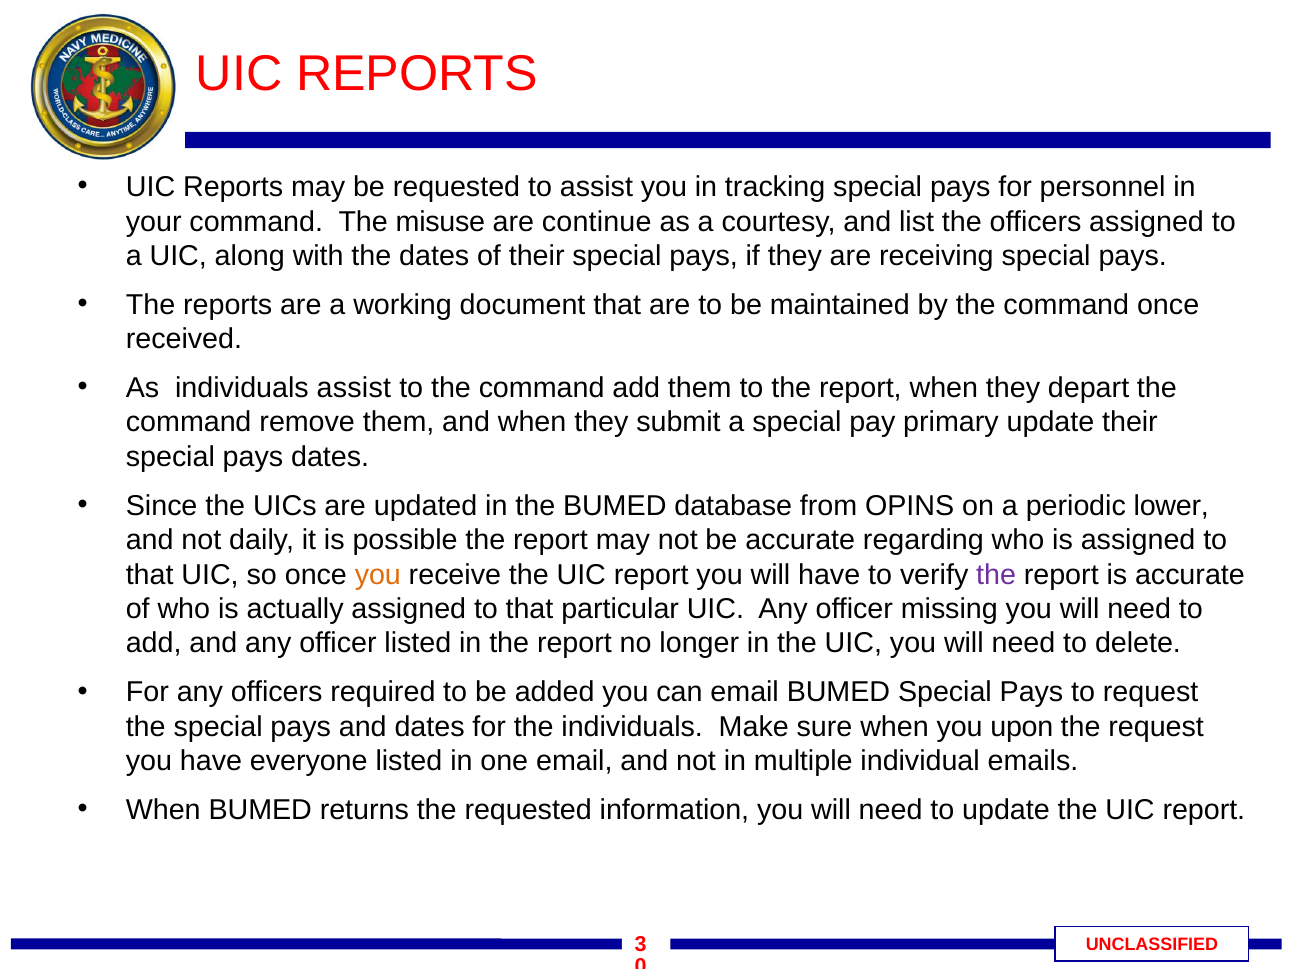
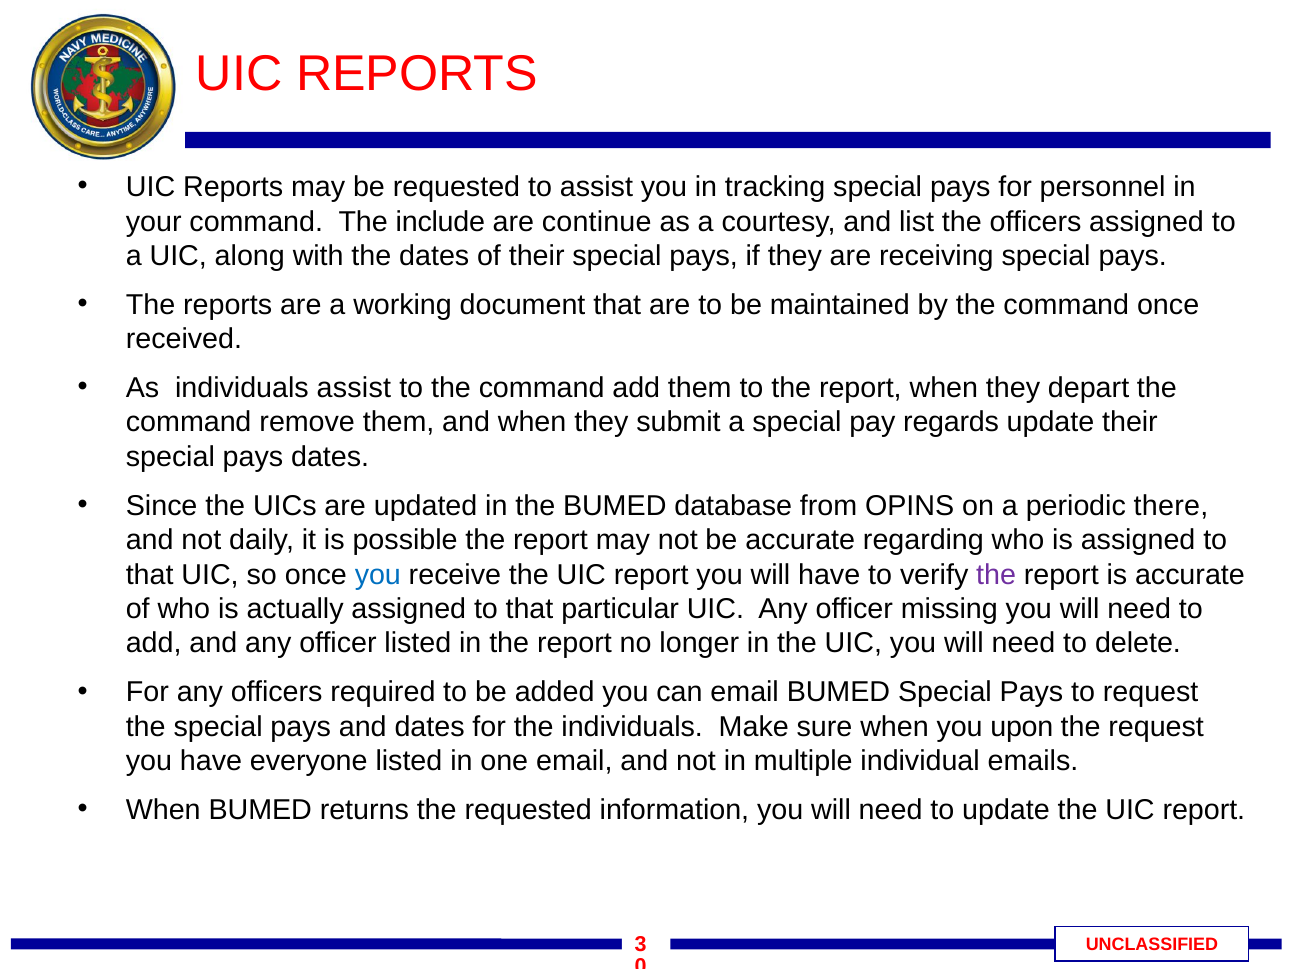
misuse: misuse -> include
primary: primary -> regards
lower: lower -> there
you at (378, 575) colour: orange -> blue
